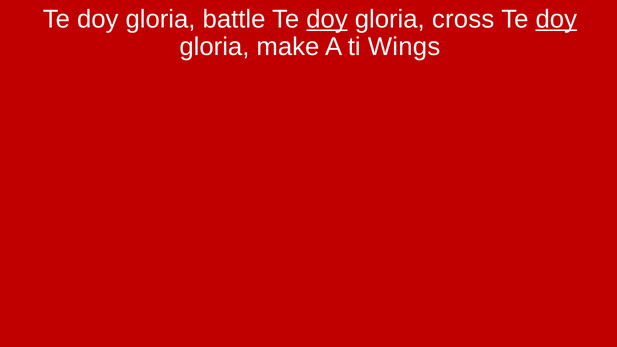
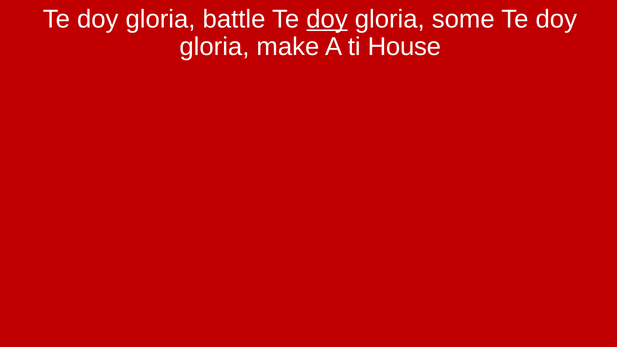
cross: cross -> some
doy at (556, 19) underline: present -> none
Wings: Wings -> House
